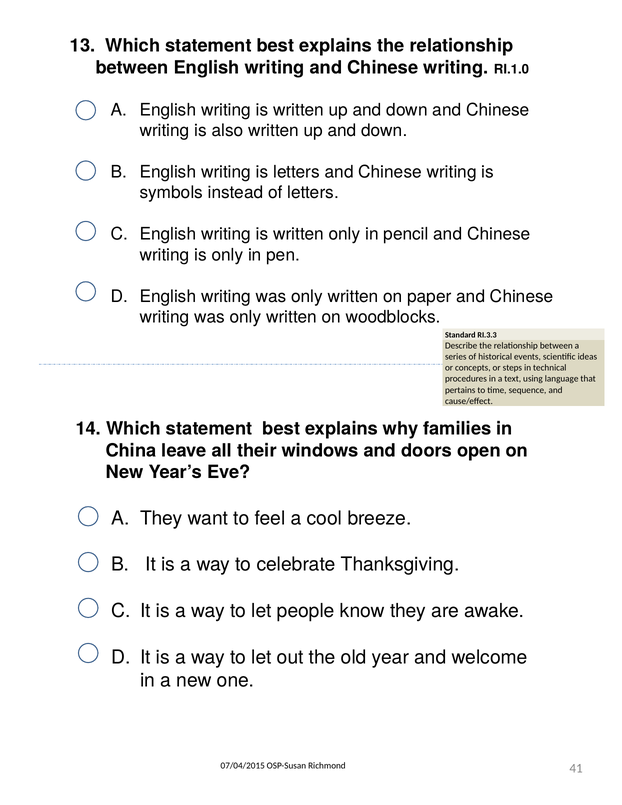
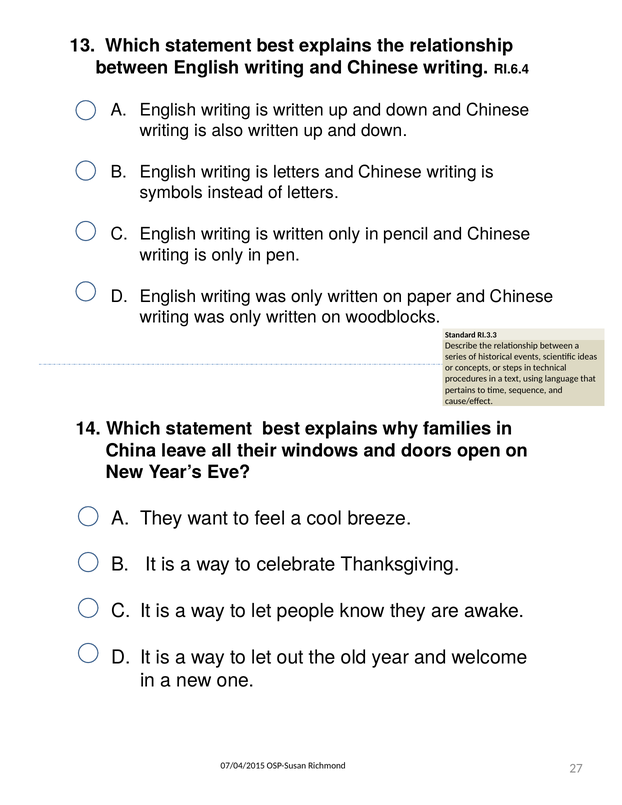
RI.1.0: RI.1.0 -> RI.6.4
41: 41 -> 27
